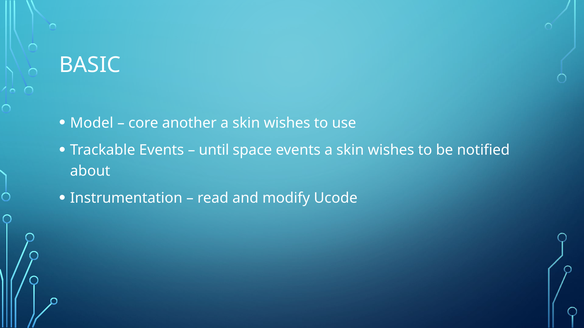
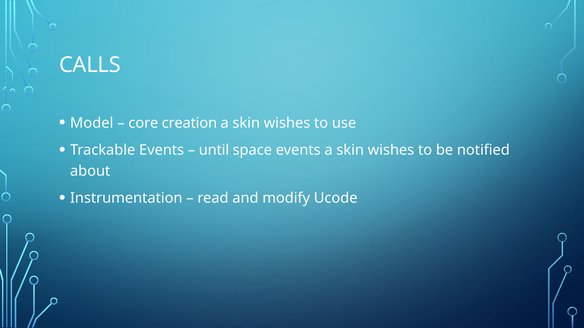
BASIC: BASIC -> CALLS
another: another -> creation
